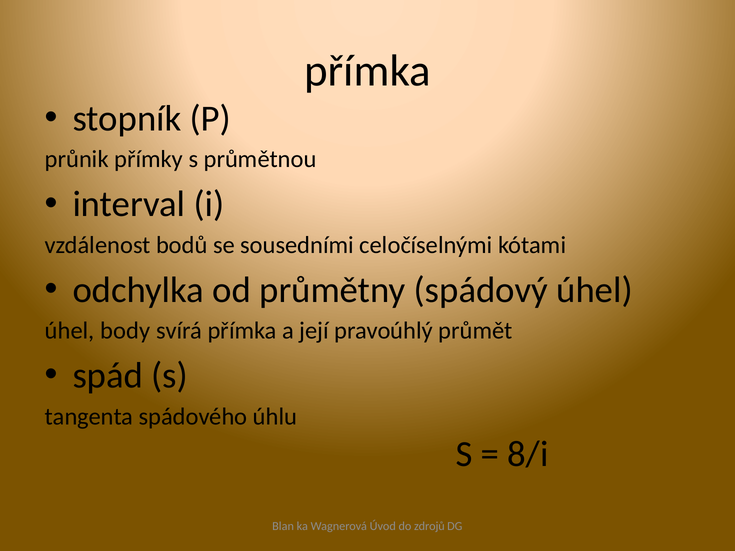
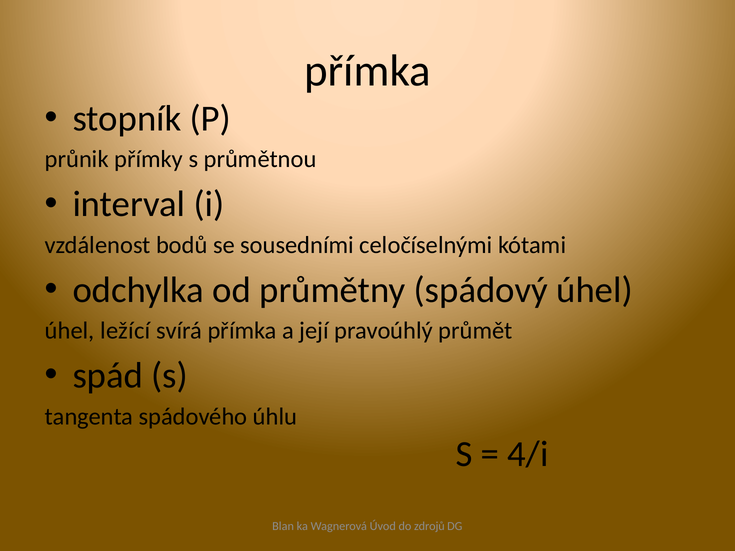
body: body -> ležící
8/i: 8/i -> 4/i
